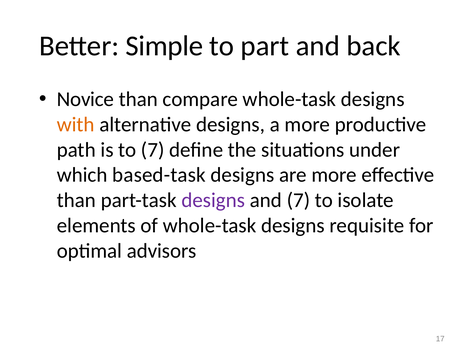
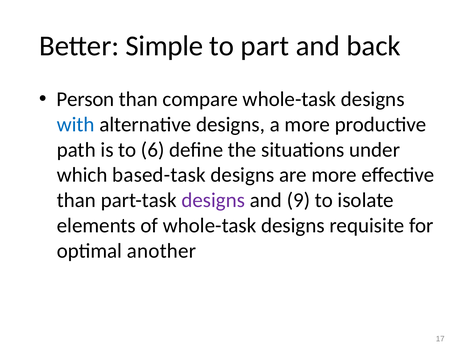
Novice: Novice -> Person
with colour: orange -> blue
to 7: 7 -> 6
and 7: 7 -> 9
advisors: advisors -> another
